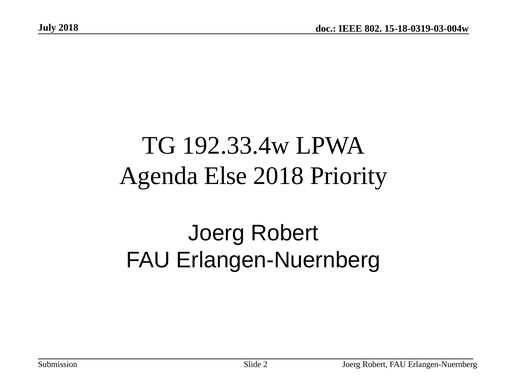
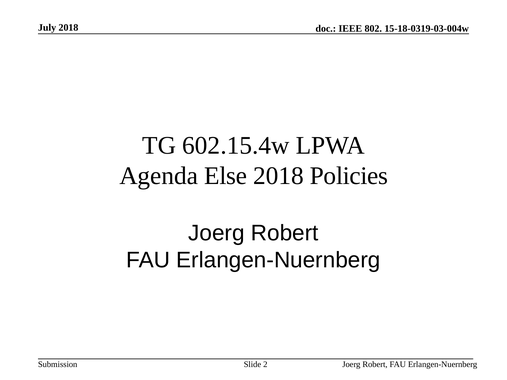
192.33.4w: 192.33.4w -> 602.15.4w
Priority: Priority -> Policies
